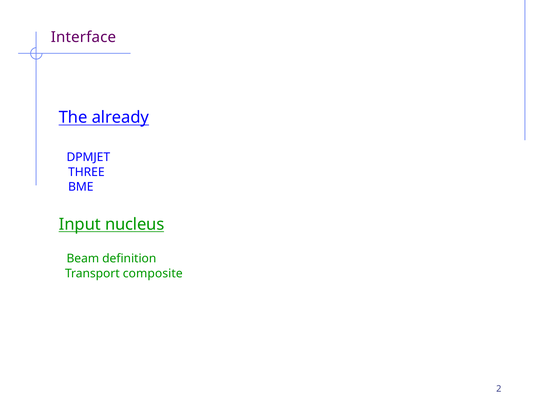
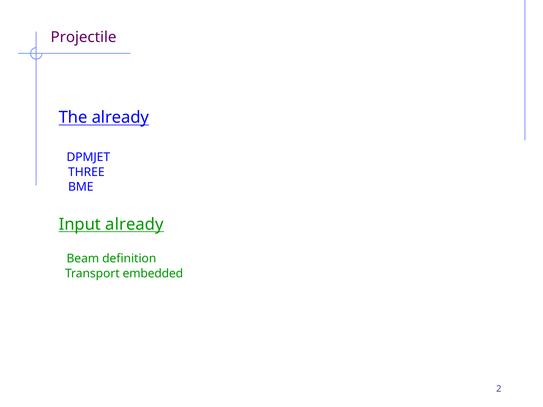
Interface: Interface -> Projectile
Input nucleus: nucleus -> already
composite: composite -> embedded
